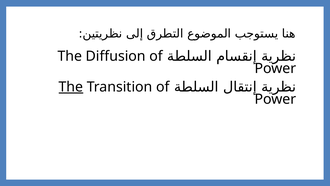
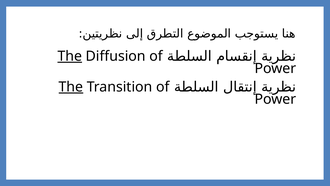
The at (70, 56) underline: none -> present
